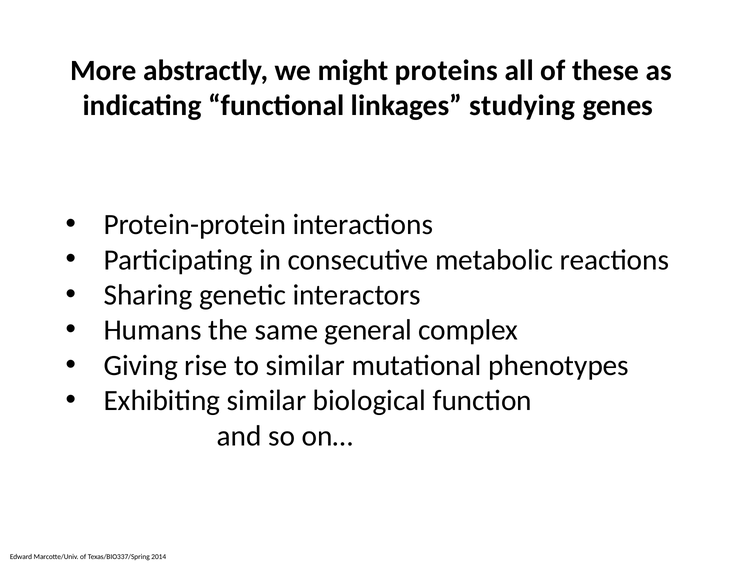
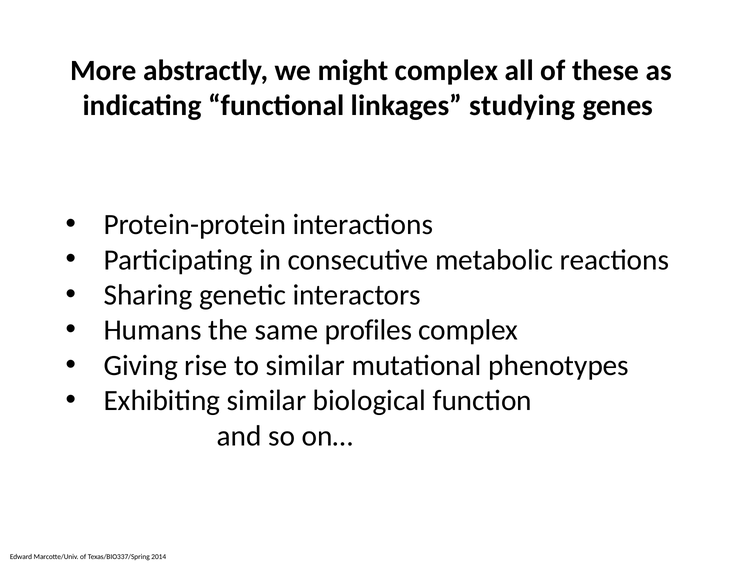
might proteins: proteins -> complex
general: general -> profiles
